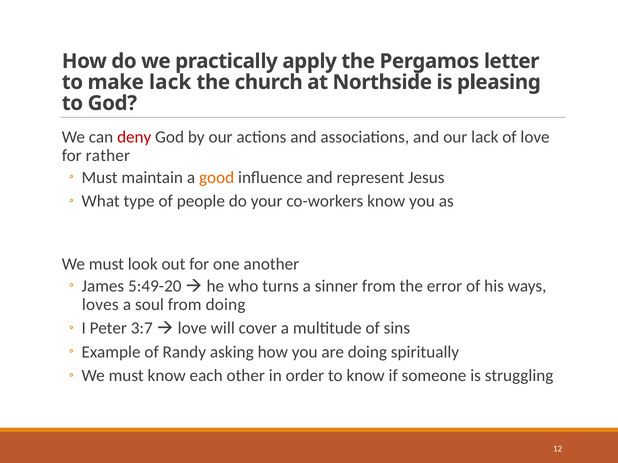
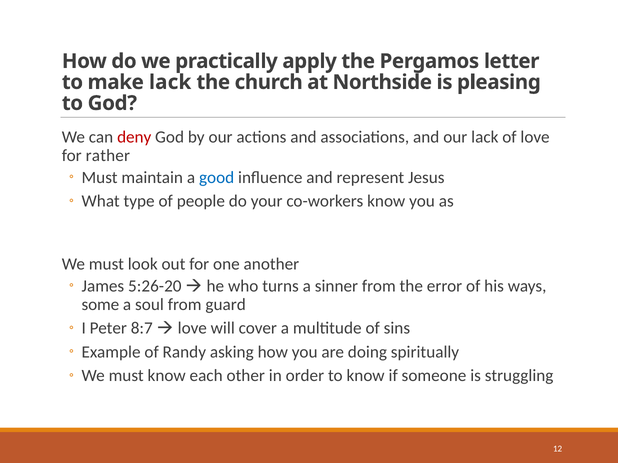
good colour: orange -> blue
5:49-20: 5:49-20 -> 5:26-20
loves: loves -> some
from doing: doing -> guard
3:7: 3:7 -> 8:7
